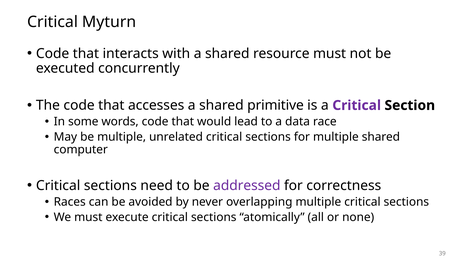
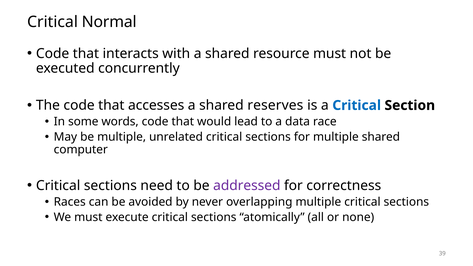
Myturn: Myturn -> Normal
primitive: primitive -> reserves
Critical at (357, 105) colour: purple -> blue
